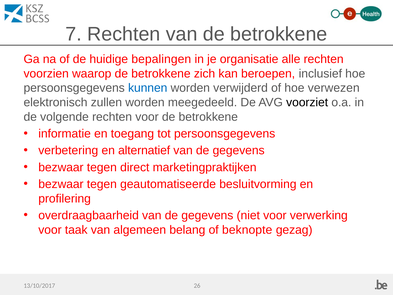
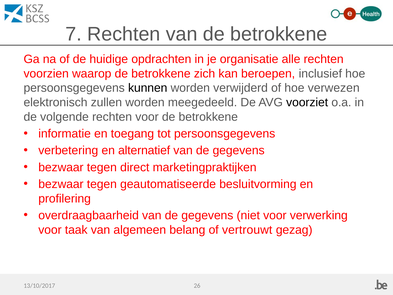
bepalingen: bepalingen -> opdrachten
kunnen colour: blue -> black
beknopte: beknopte -> vertrouwt
